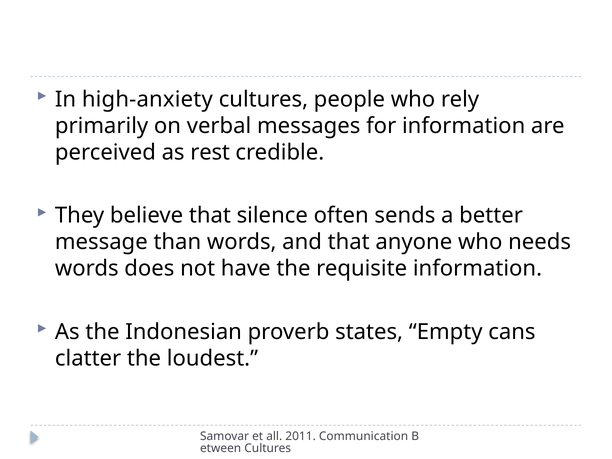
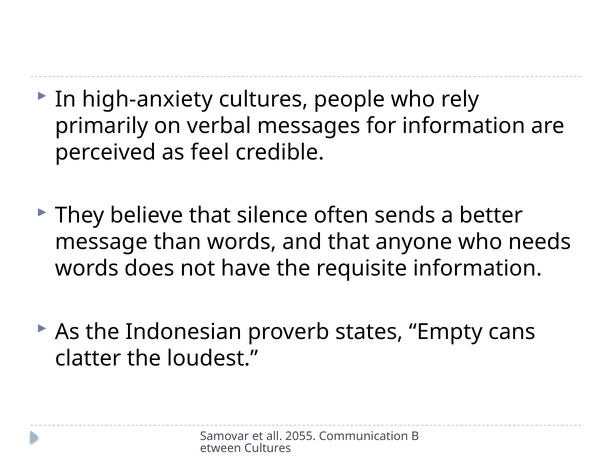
rest: rest -> feel
2011: 2011 -> 2055
